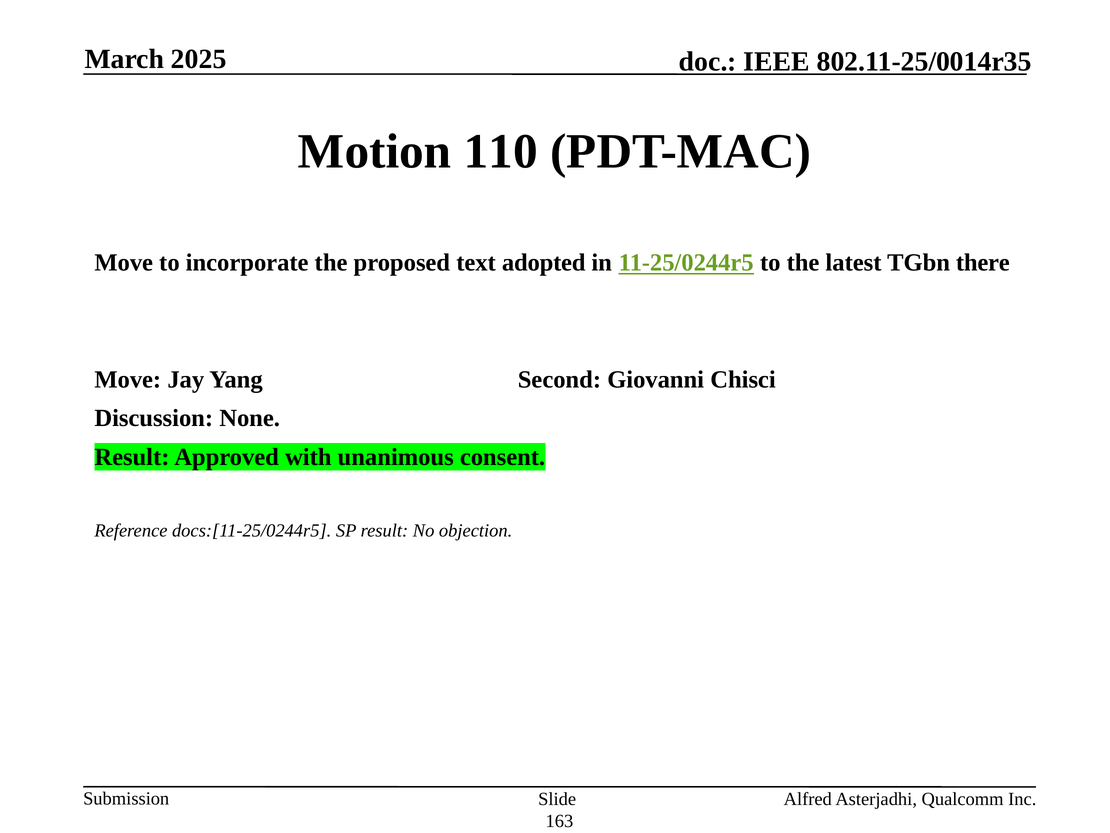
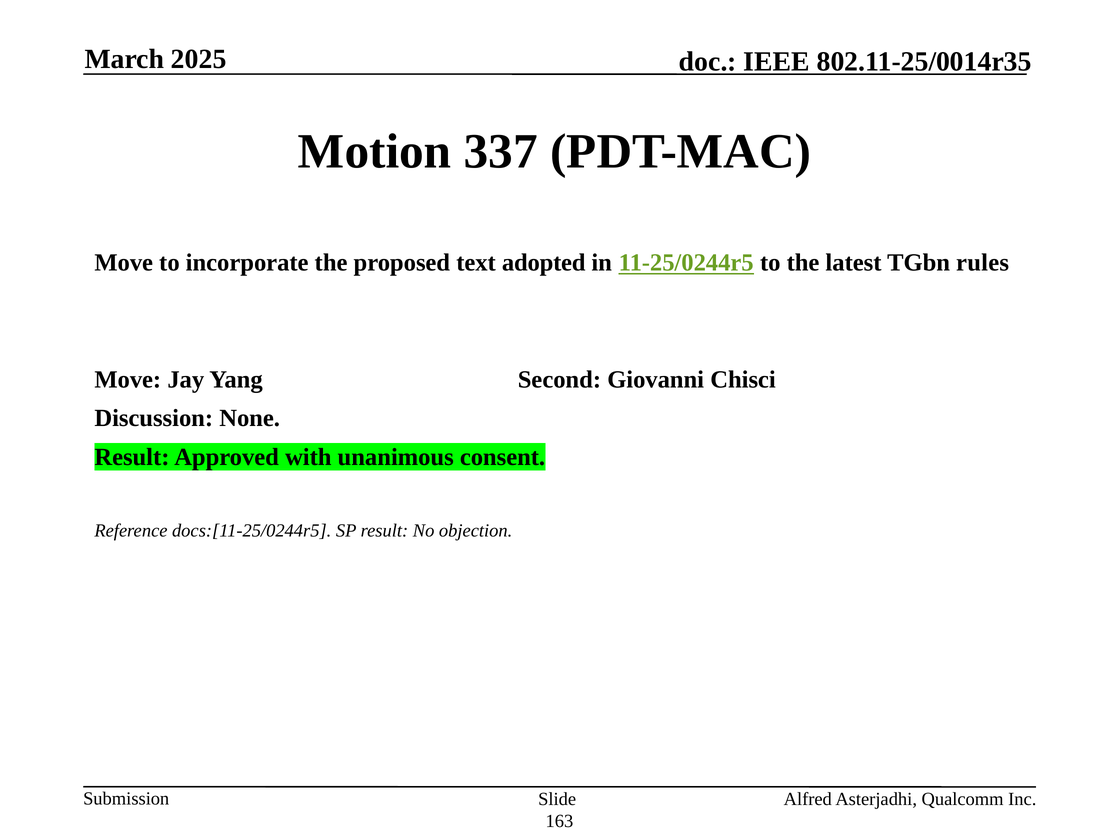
110: 110 -> 337
there: there -> rules
